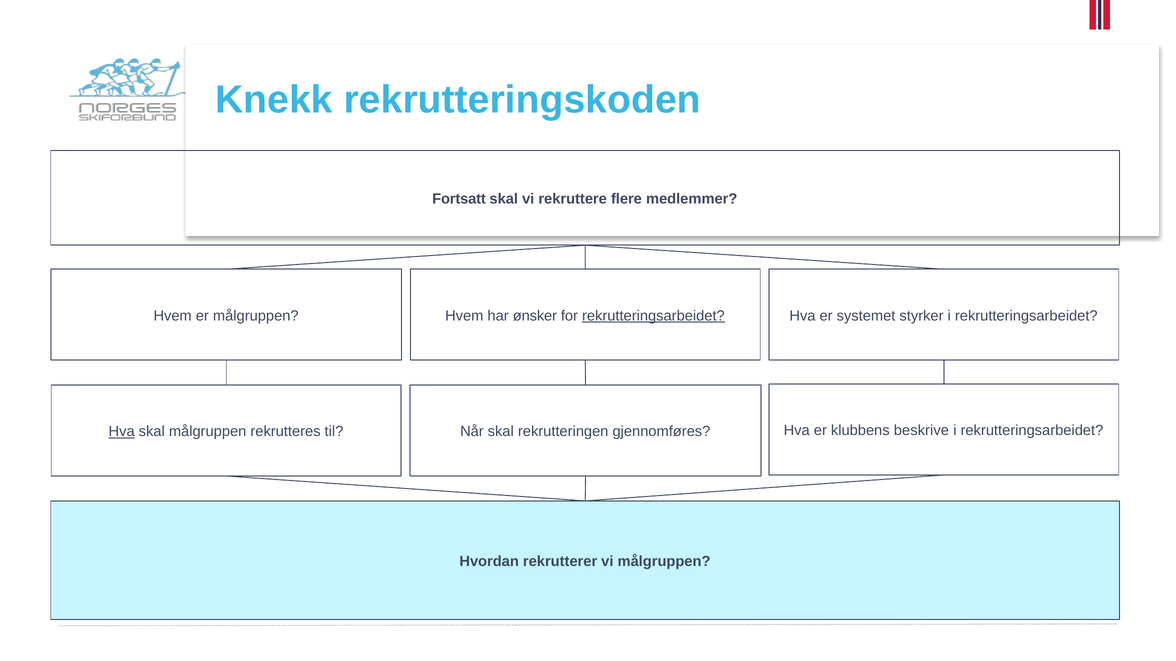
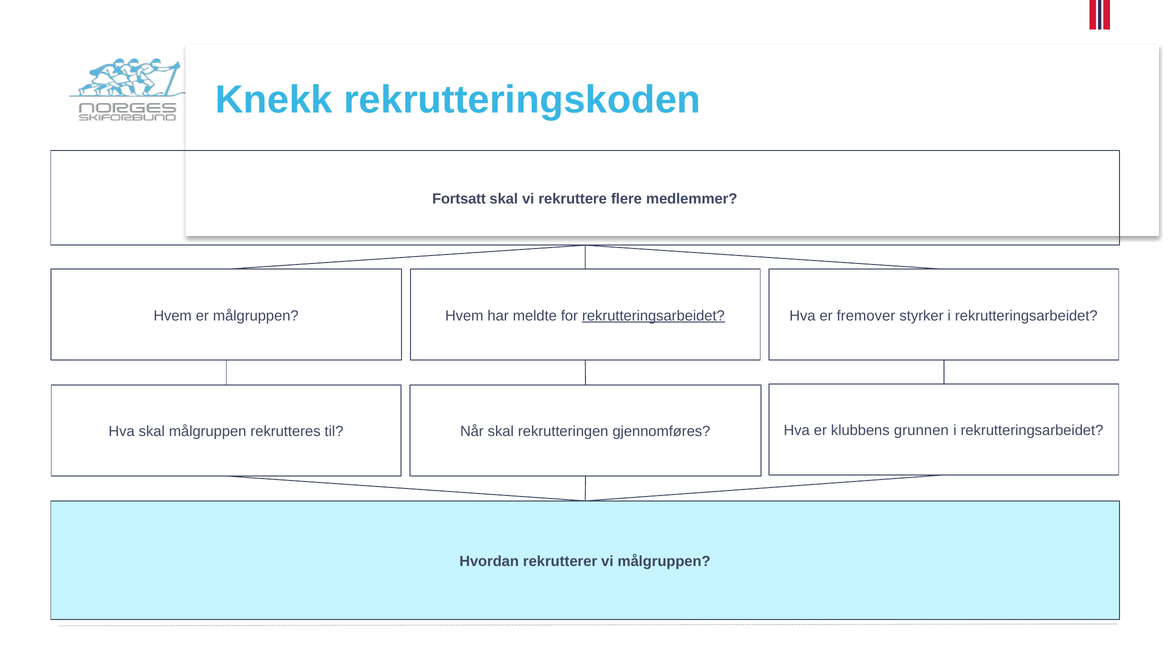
ønsker: ønsker -> meldte
systemet: systemet -> fremover
beskrive: beskrive -> grunnen
Hva at (122, 432) underline: present -> none
